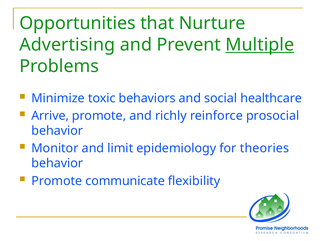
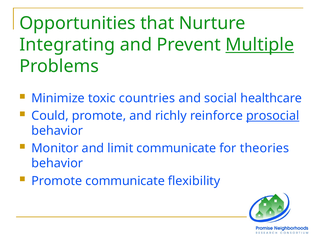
Advertising: Advertising -> Integrating
behaviors: behaviors -> countries
Arrive: Arrive -> Could
prosocial underline: none -> present
limit epidemiology: epidemiology -> communicate
